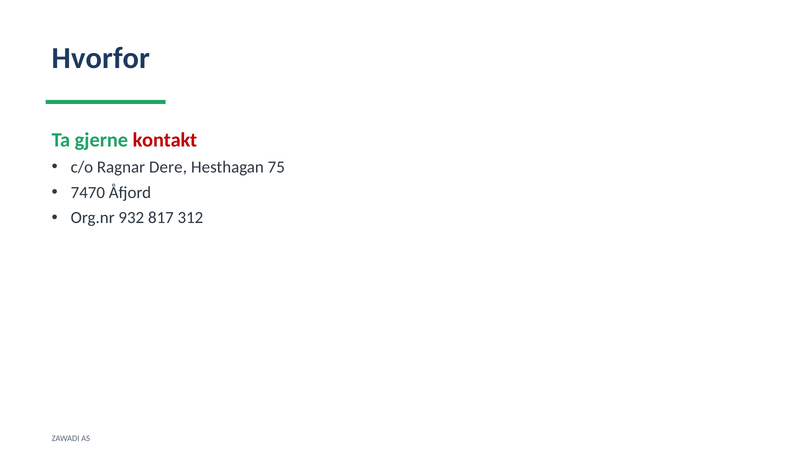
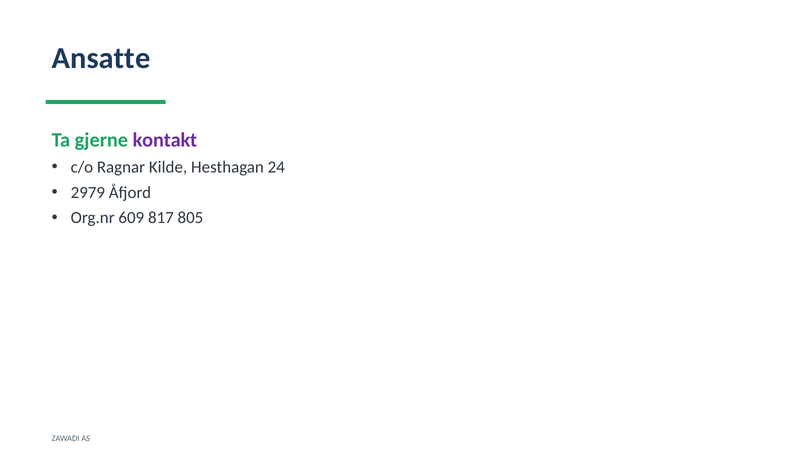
Hvorfor: Hvorfor -> Ansatte
kontakt colour: red -> purple
Dere: Dere -> Kilde
75: 75 -> 24
7470: 7470 -> 2979
932: 932 -> 609
312: 312 -> 805
